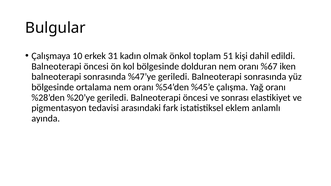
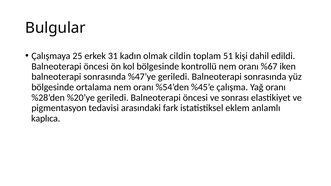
10: 10 -> 25
önkol: önkol -> cildin
dolduran: dolduran -> kontrollü
ayında: ayında -> kaplıca
